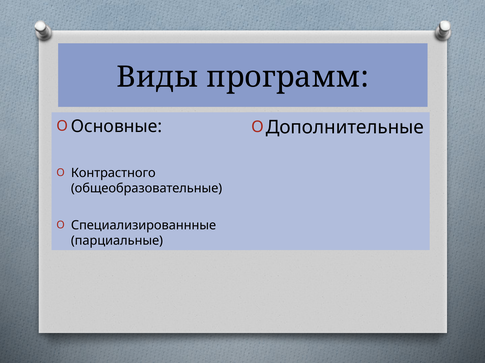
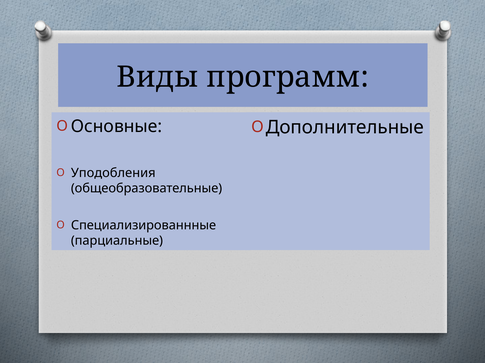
Контрастного: Контрастного -> Уподобления
